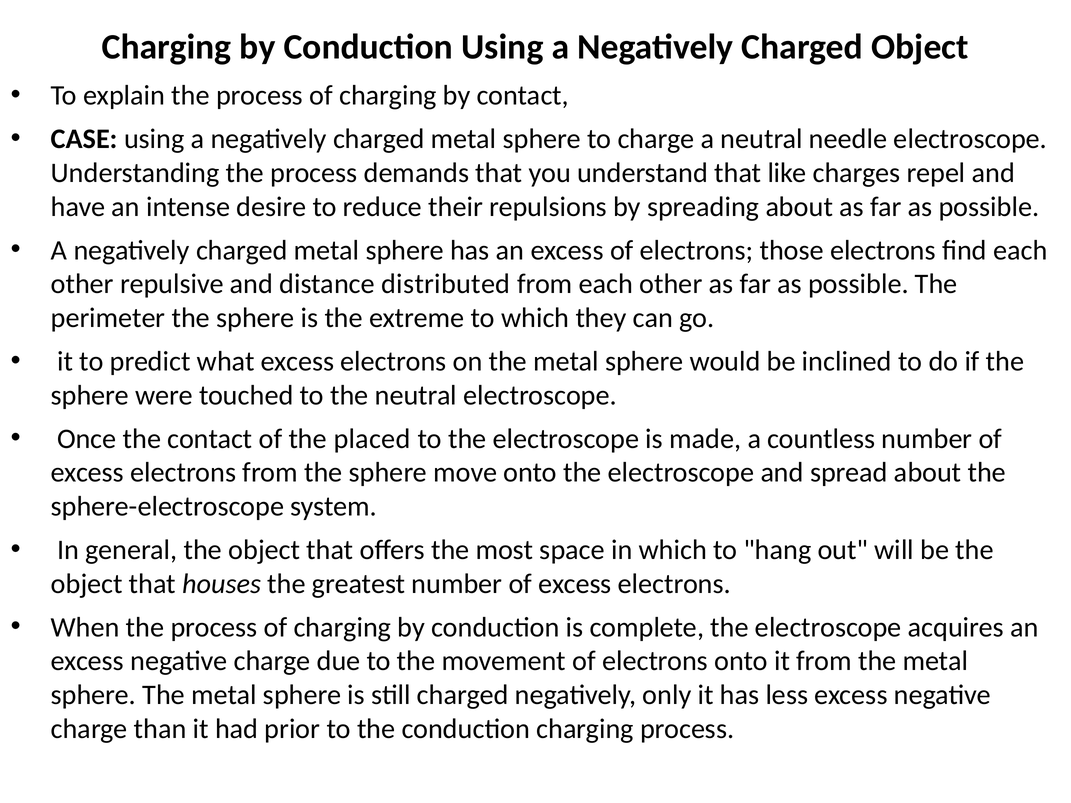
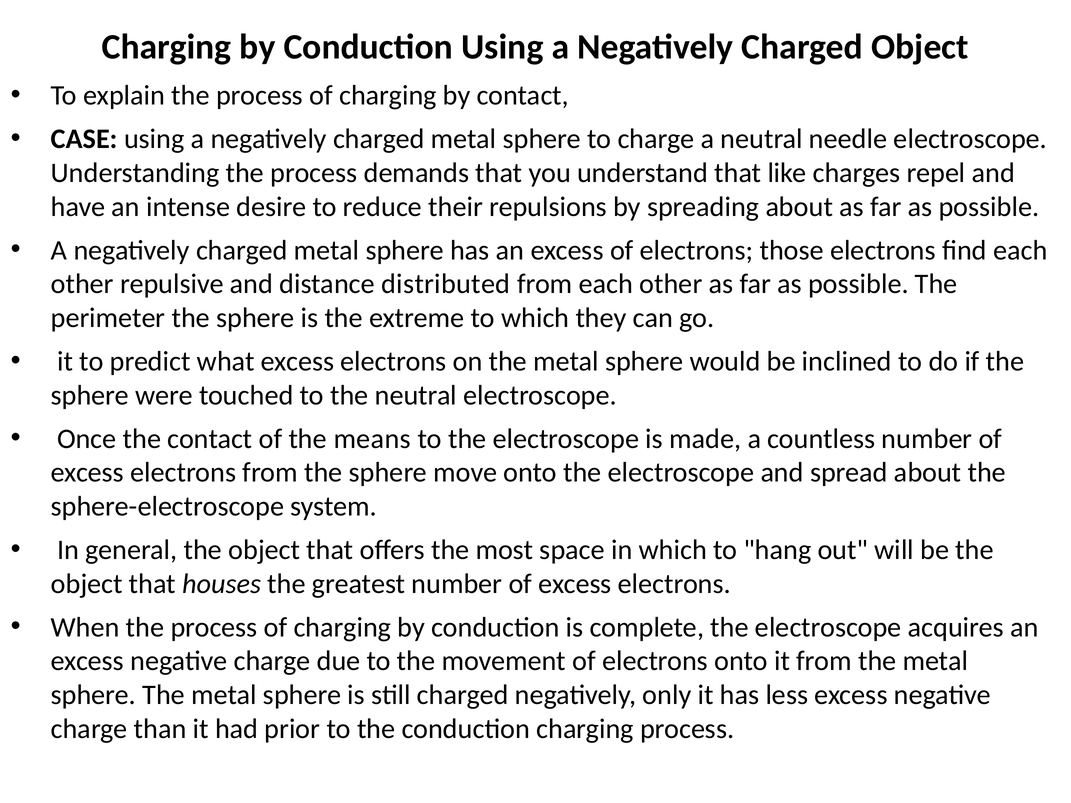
placed: placed -> means
